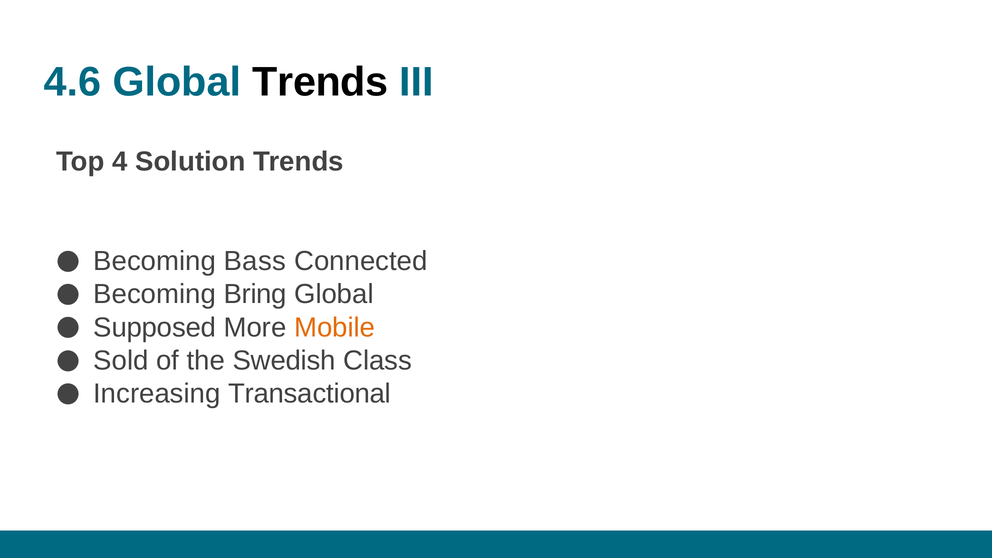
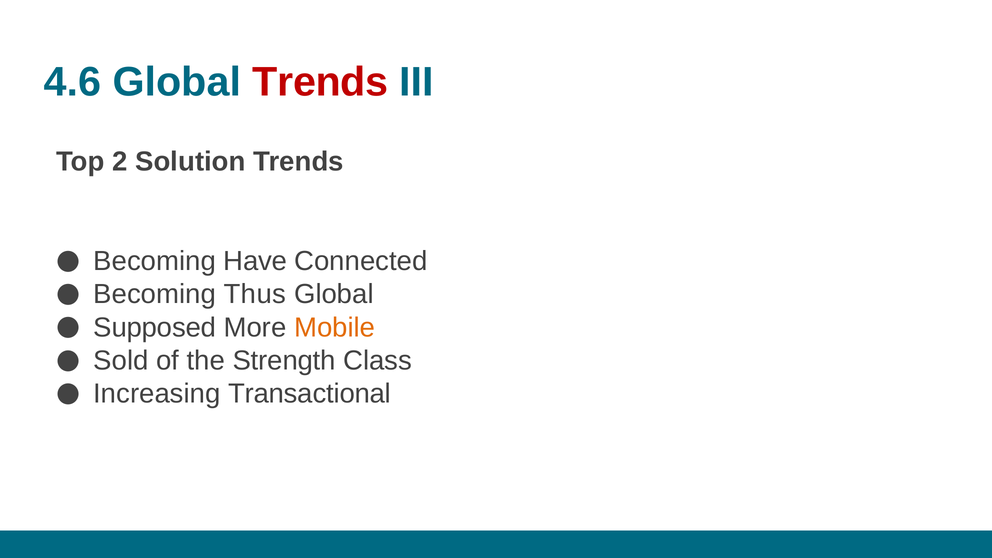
Trends at (320, 82) colour: black -> red
4: 4 -> 2
Bass: Bass -> Have
Bring: Bring -> Thus
Swedish: Swedish -> Strength
